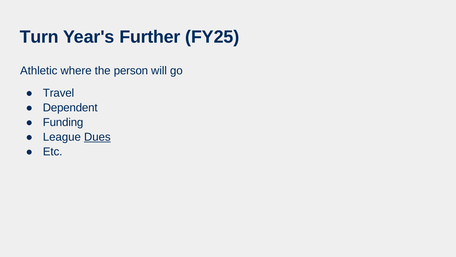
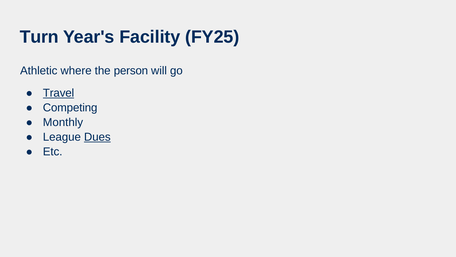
Further: Further -> Facility
Travel underline: none -> present
Dependent: Dependent -> Competing
Funding: Funding -> Monthly
